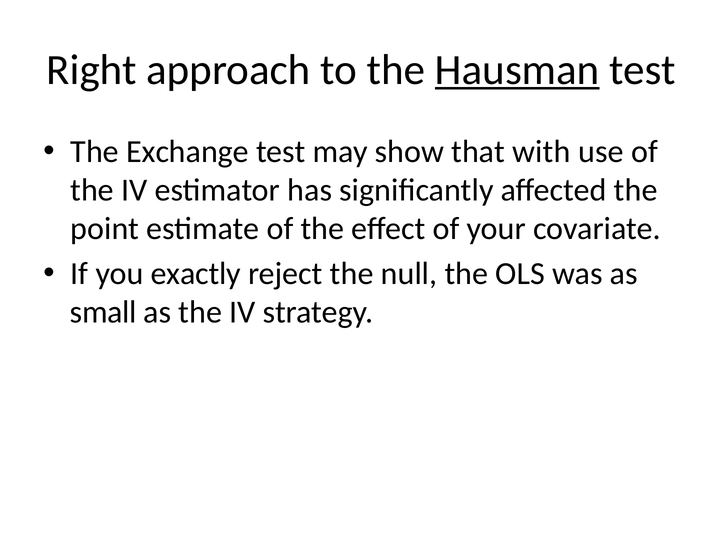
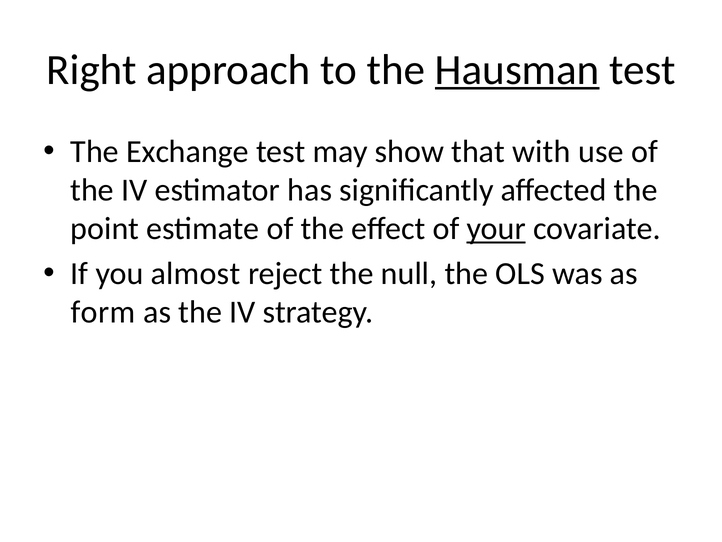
your underline: none -> present
exactly: exactly -> almost
small: small -> form
